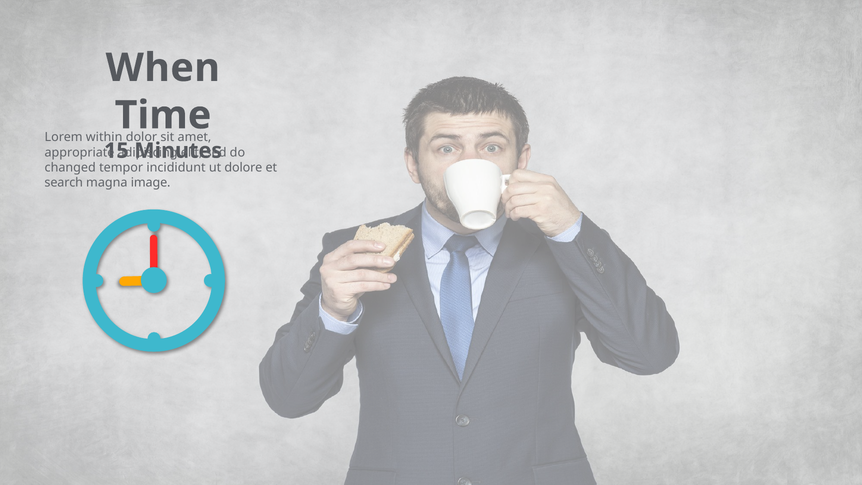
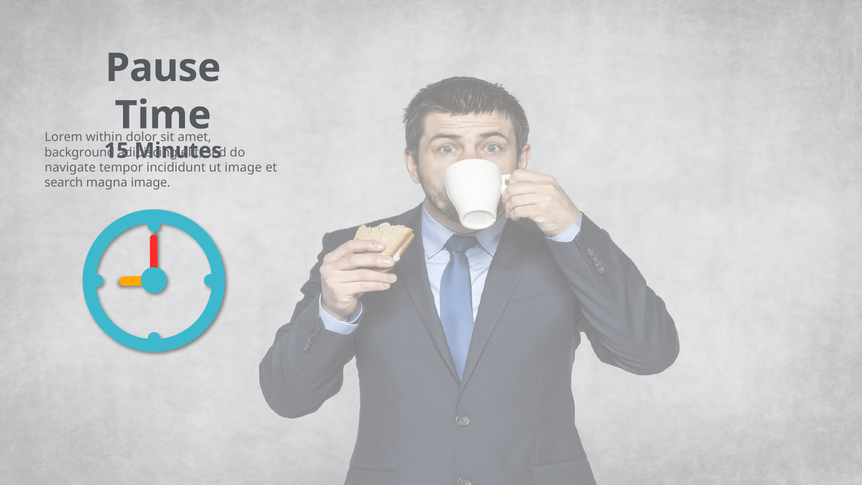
When: When -> Pause
appropriate: appropriate -> background
changed: changed -> navigate
dolore at (243, 167): dolore -> image
